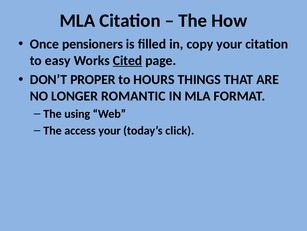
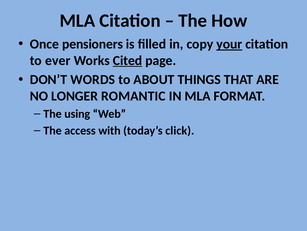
your at (229, 44) underline: none -> present
easy: easy -> ever
PROPER: PROPER -> WORDS
HOURS: HOURS -> ABOUT
access your: your -> with
